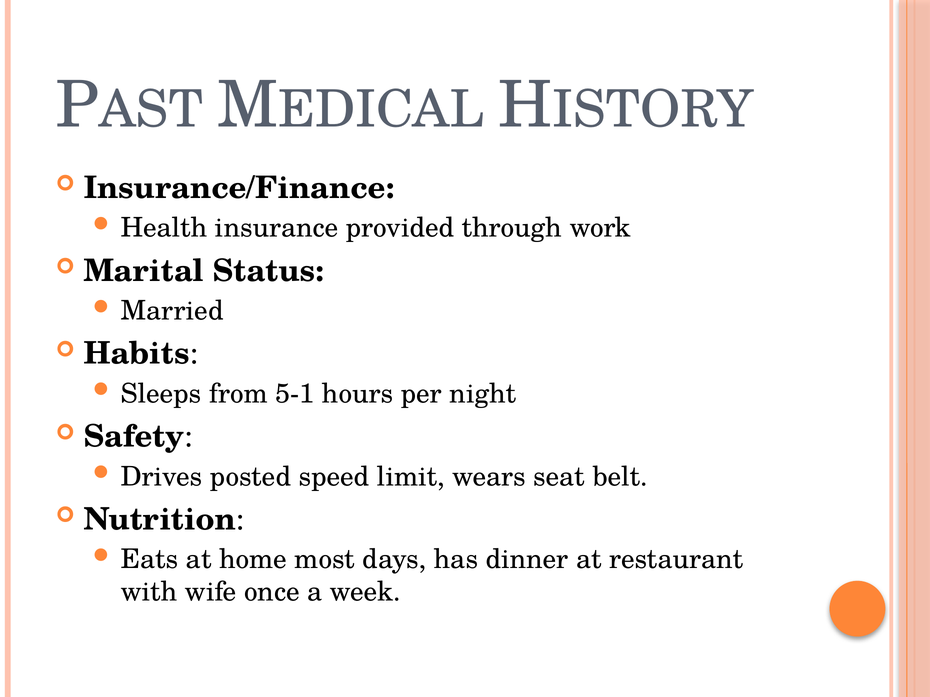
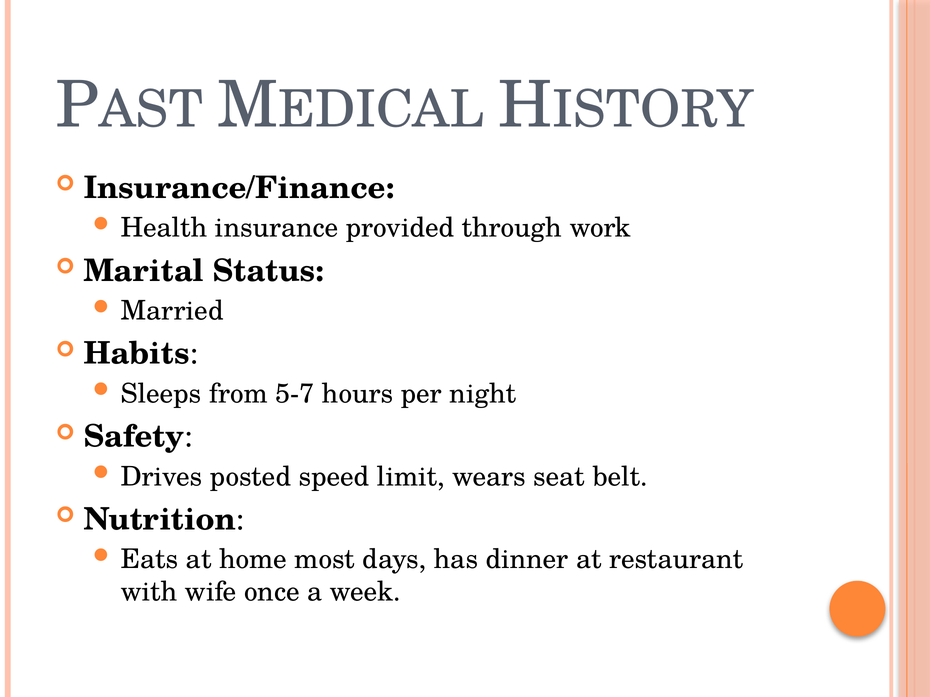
5-1: 5-1 -> 5-7
